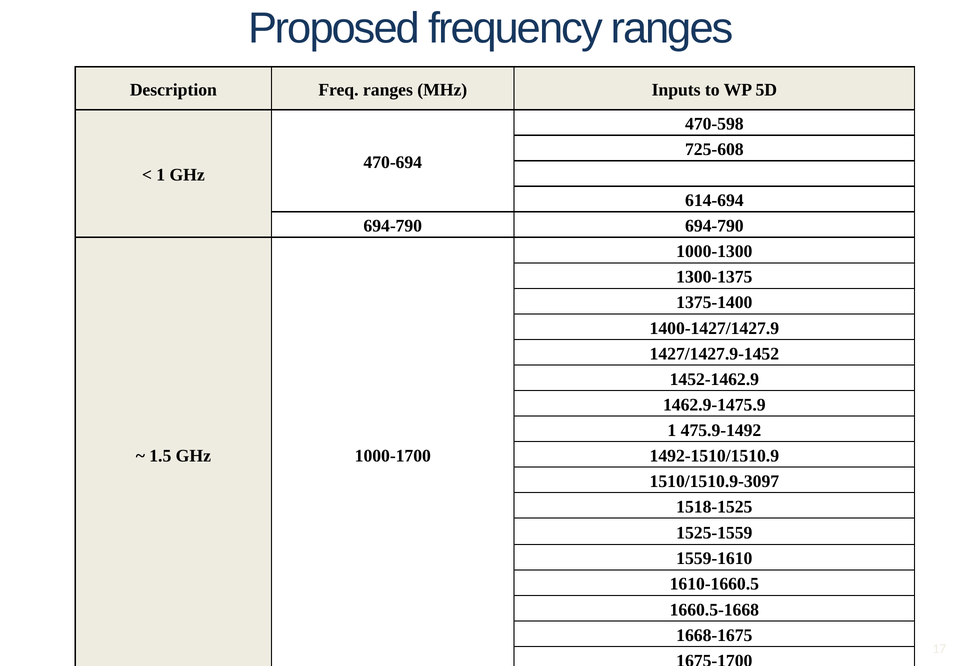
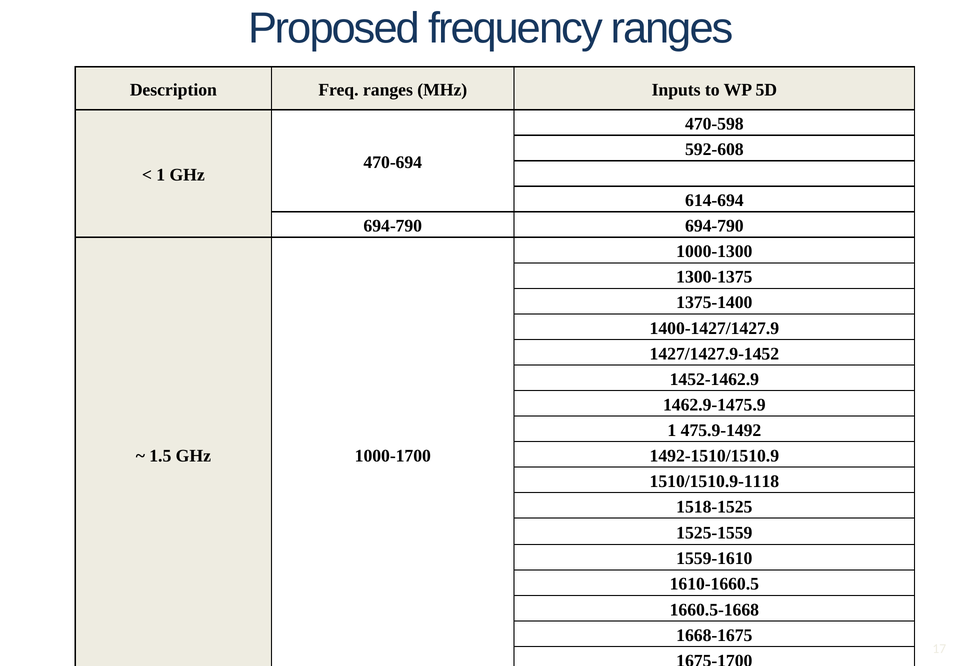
725-608: 725-608 -> 592-608
1510/1510.9-3097: 1510/1510.9-3097 -> 1510/1510.9-1118
